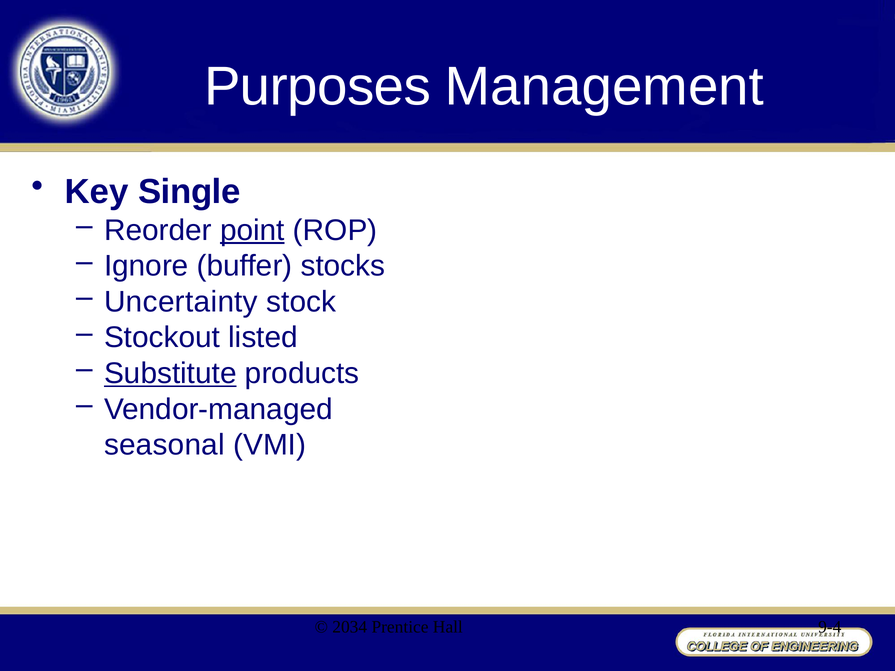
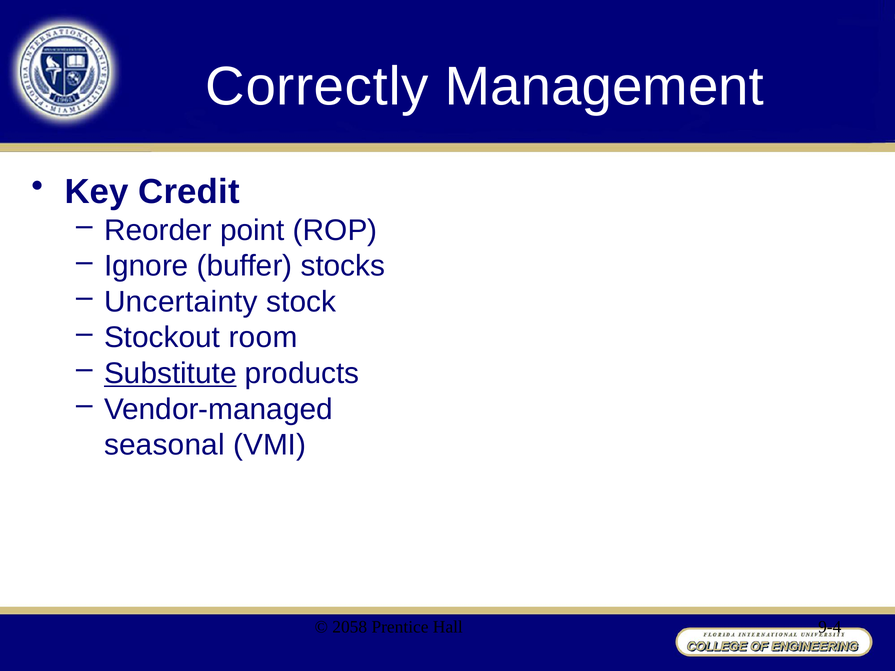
Purposes: Purposes -> Correctly
Single: Single -> Credit
point underline: present -> none
listed: listed -> room
2034: 2034 -> 2058
